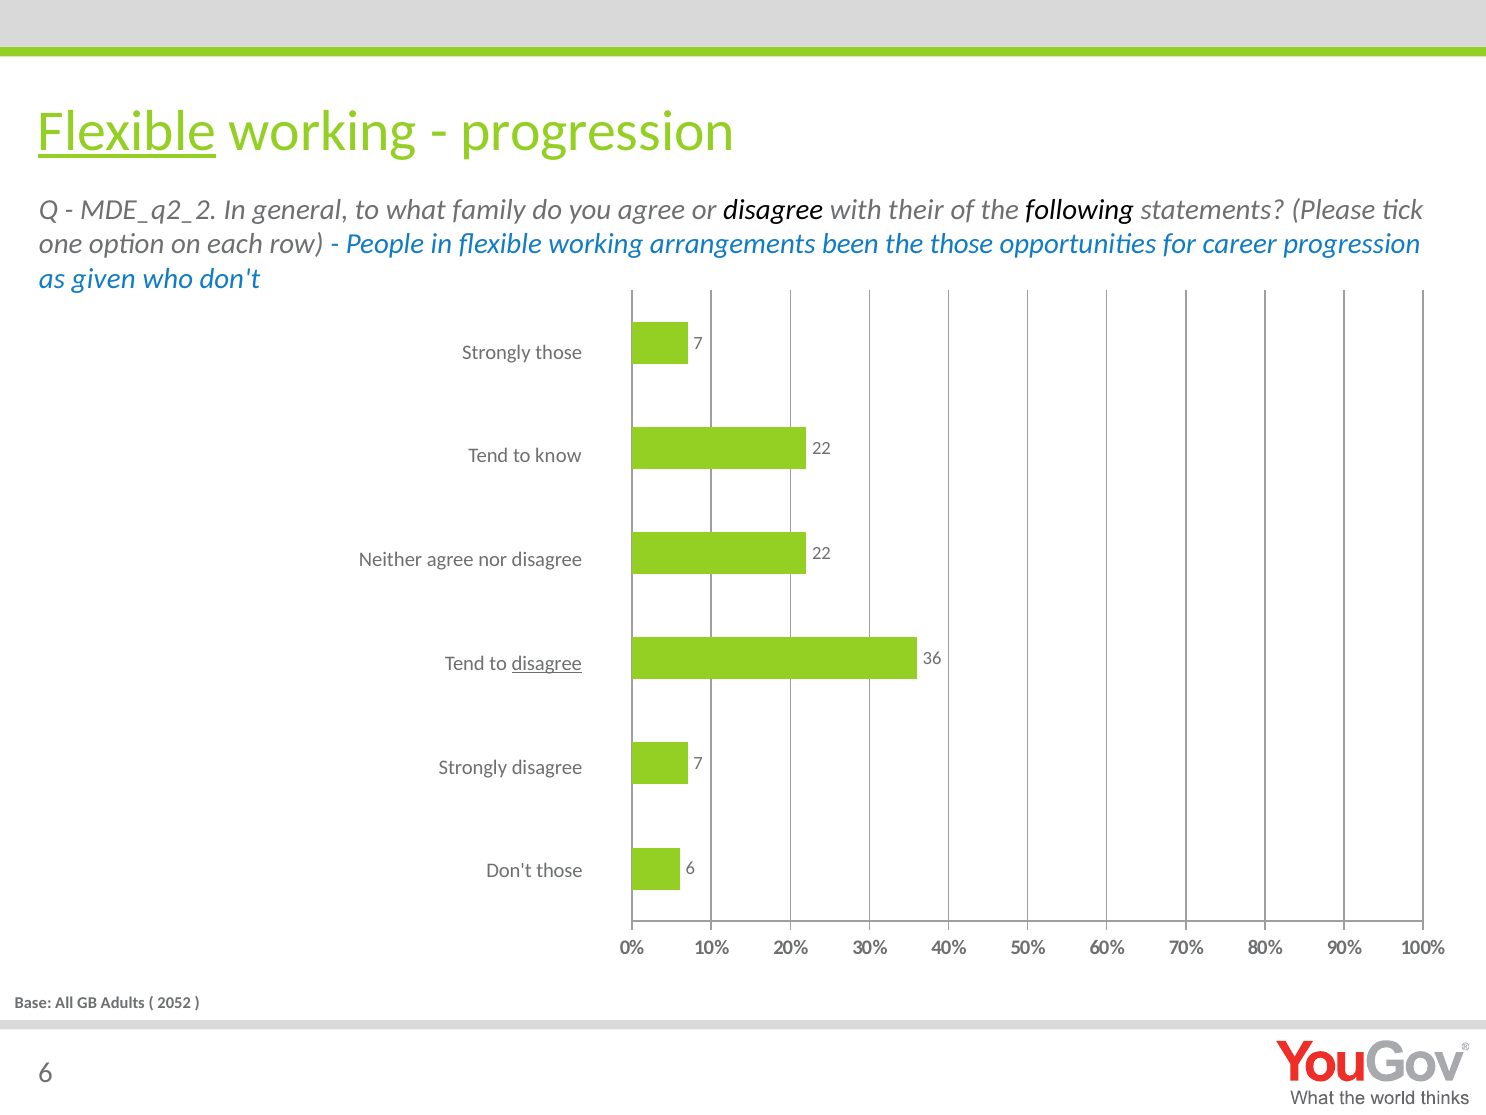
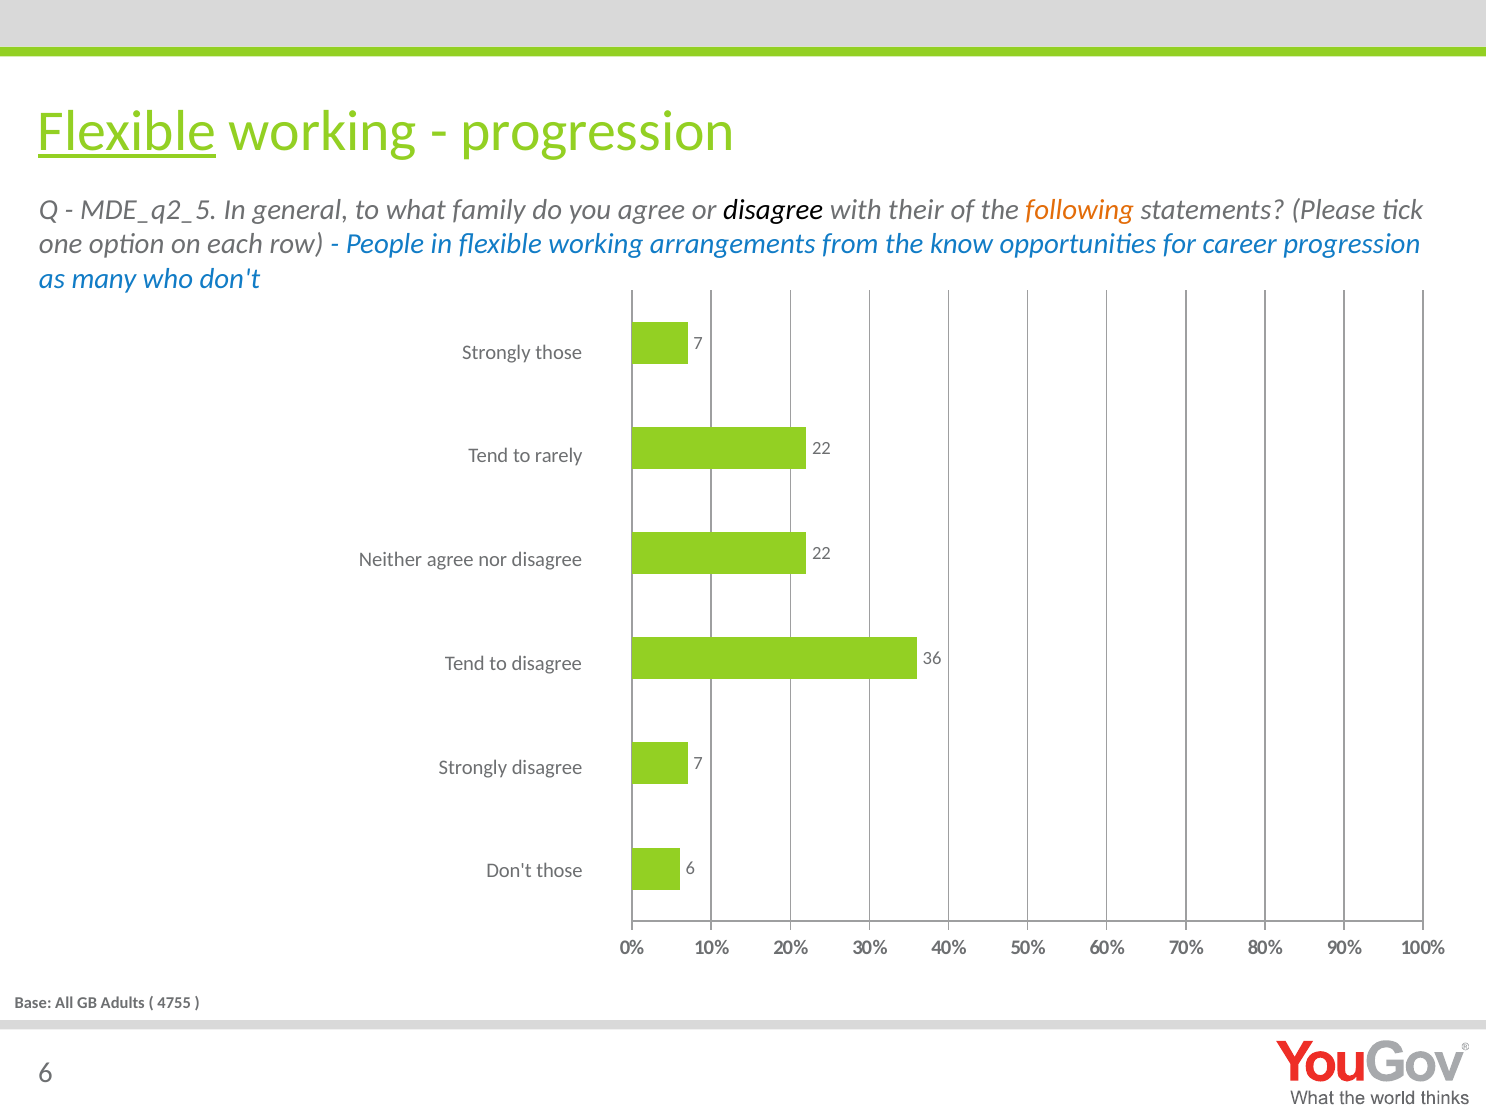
MDE_q2_2: MDE_q2_2 -> MDE_q2_5
following colour: black -> orange
been: been -> from
the those: those -> know
given: given -> many
know: know -> rarely
disagree at (547, 663) underline: present -> none
2052: 2052 -> 4755
